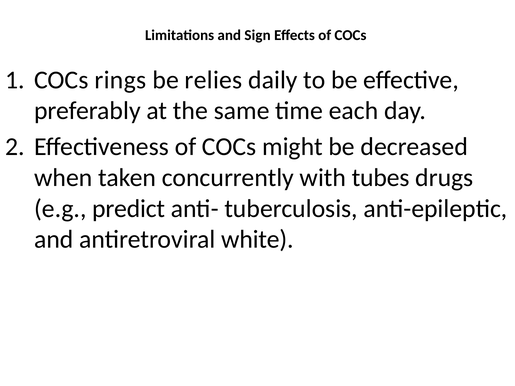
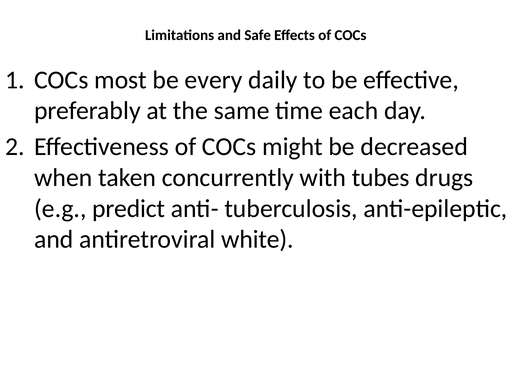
Sign: Sign -> Safe
rings: rings -> most
relies: relies -> every
